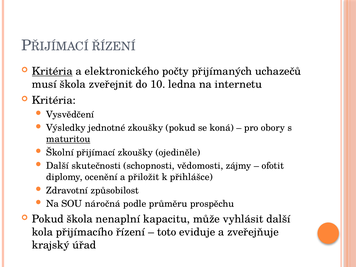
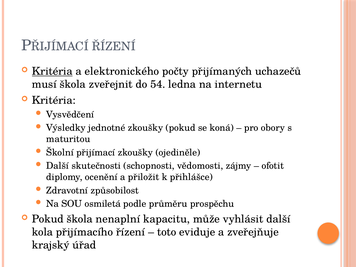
10: 10 -> 54
maturitou underline: present -> none
náročná: náročná -> osmiletá
